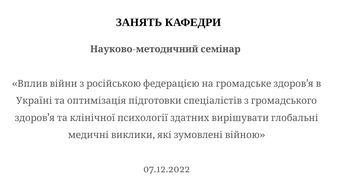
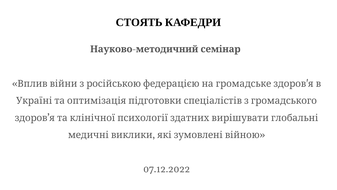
ЗАНЯТЬ: ЗАНЯТЬ -> СТОЯТЬ
